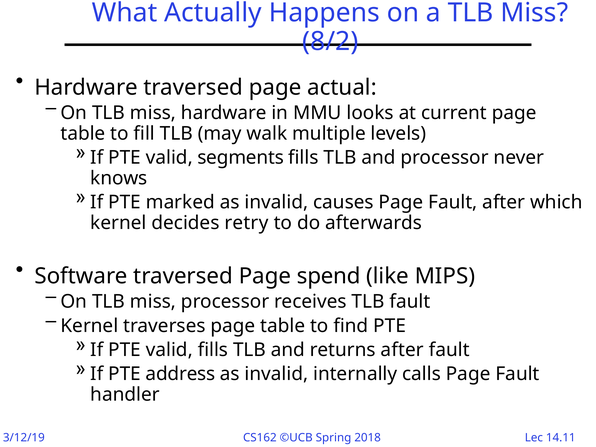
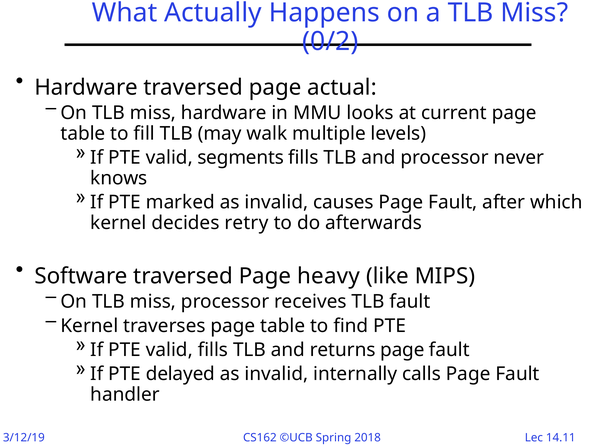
8/2: 8/2 -> 0/2
spend: spend -> heavy
returns after: after -> page
address: address -> delayed
